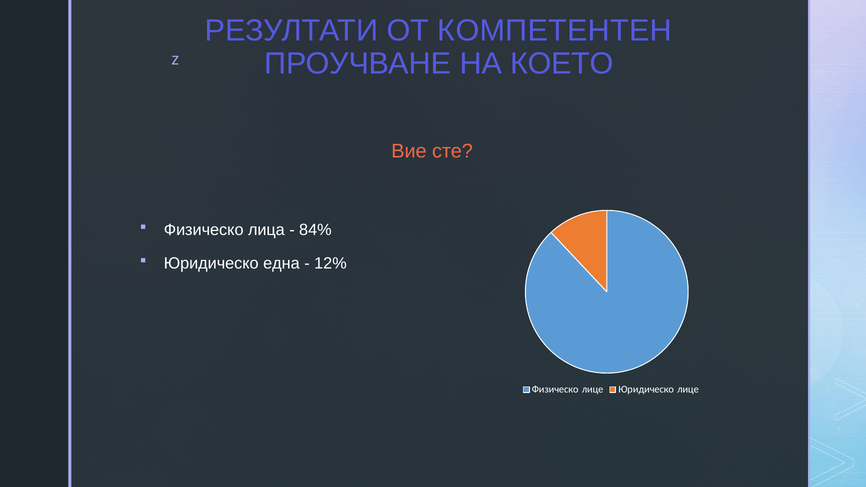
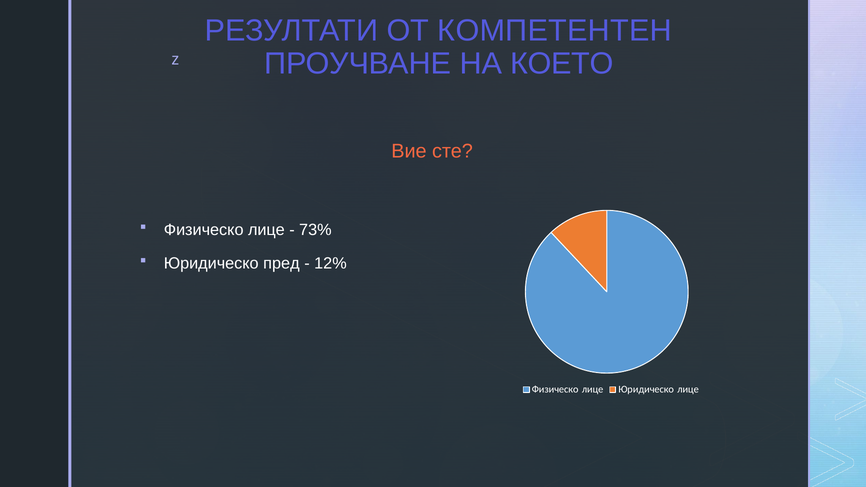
лица: лица -> лицe
84%: 84% -> 73%
една: една -> пред
